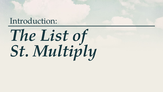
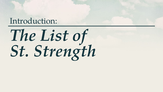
Multiply: Multiply -> Strength
